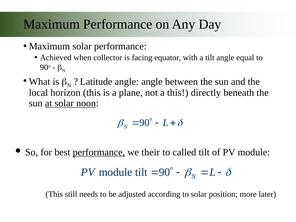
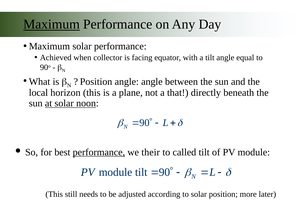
Maximum at (52, 24) underline: none -> present
Latitude at (96, 82): Latitude -> Position
a this: this -> that
